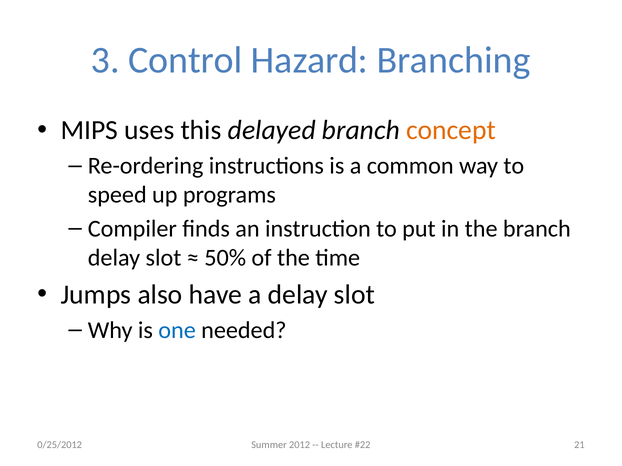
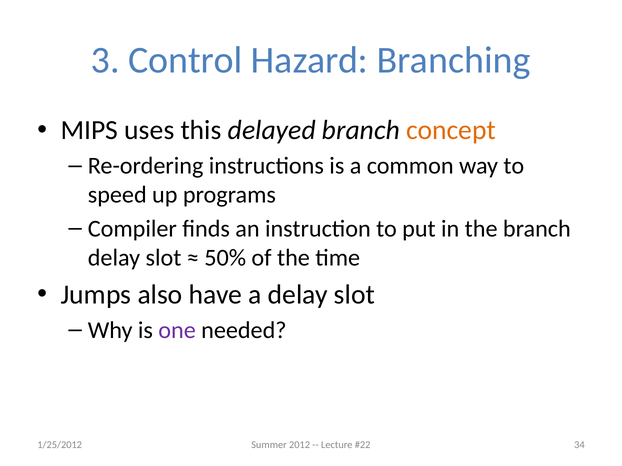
one colour: blue -> purple
21: 21 -> 34
0/25/2012: 0/25/2012 -> 1/25/2012
